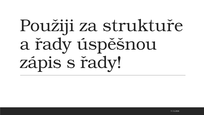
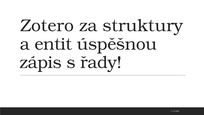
Použiji: Použiji -> Zotero
struktuře: struktuře -> struktury
a řady: řady -> entit
